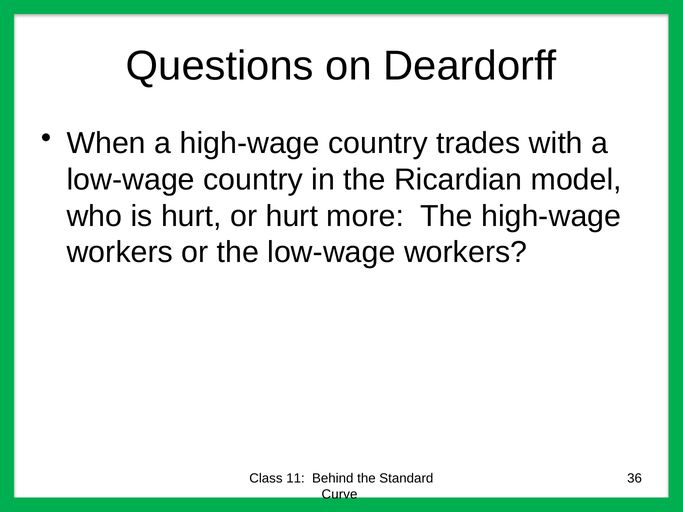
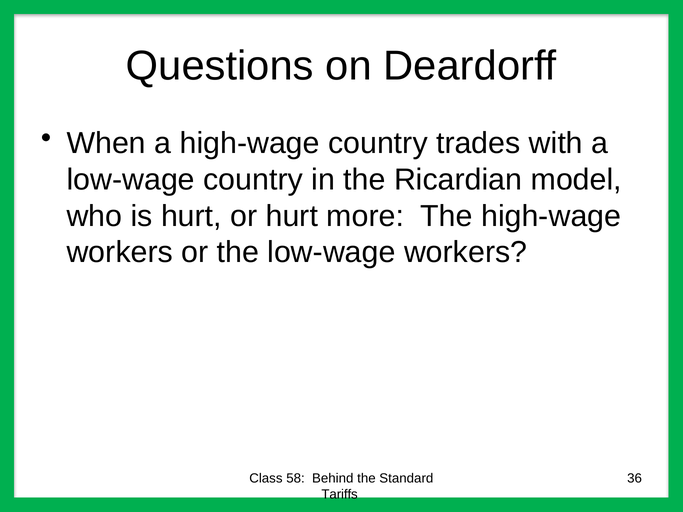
11: 11 -> 58
Curve: Curve -> Tariffs
